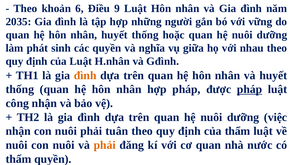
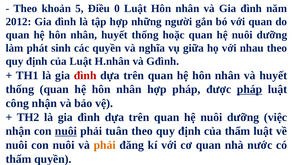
6: 6 -> 5
9: 9 -> 0
2035: 2035 -> 2012
với vững: vững -> quan
đình at (85, 75) colour: orange -> red
nuôi at (66, 131) underline: none -> present
